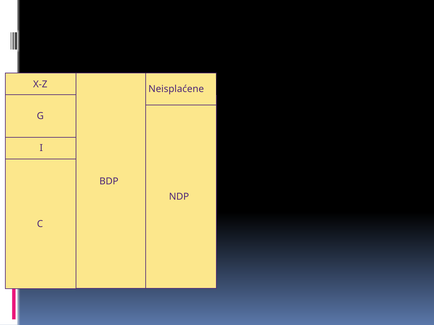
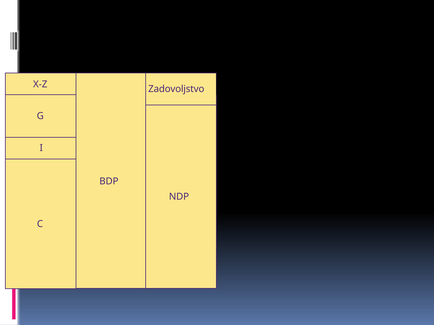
Neisplaćene: Neisplaćene -> Zadovoljstvo
